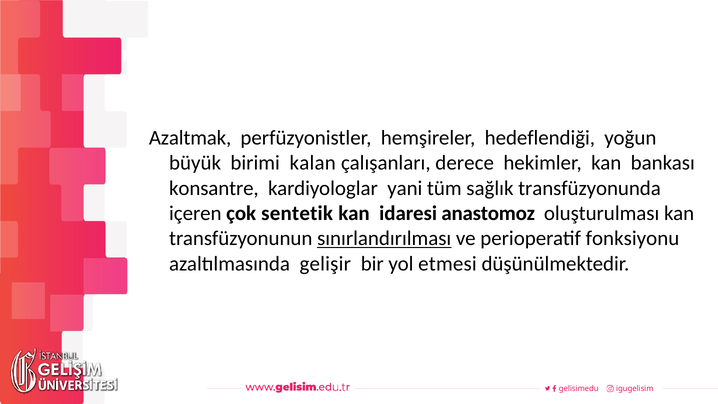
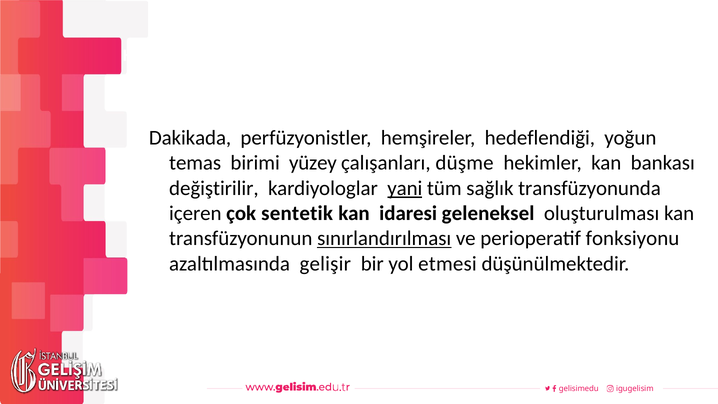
Azaltmak: Azaltmak -> Dakikada
büyük: büyük -> temas
kalan: kalan -> yüzey
derece: derece -> düşme
konsantre: konsantre -> değiştirilir
yani underline: none -> present
anastomoz: anastomoz -> geleneksel
